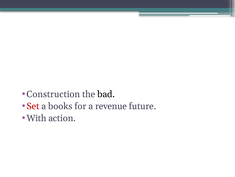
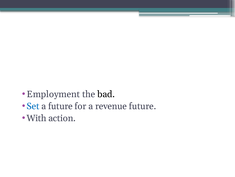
Construction: Construction -> Employment
Set colour: red -> blue
a books: books -> future
